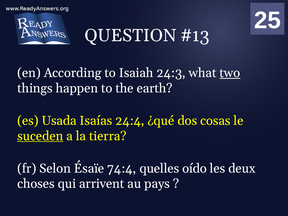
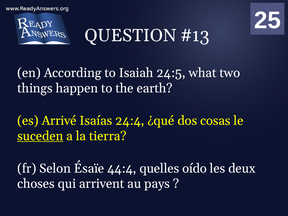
24:3: 24:3 -> 24:5
two underline: present -> none
Usada: Usada -> Arrivé
74:4: 74:4 -> 44:4
